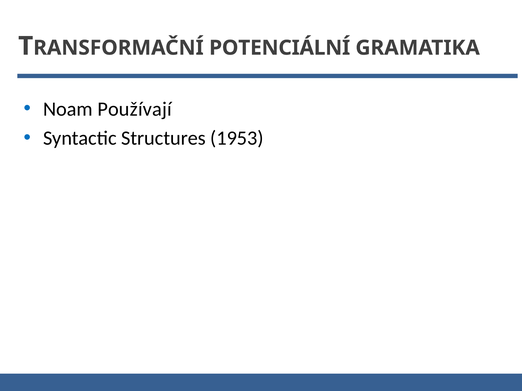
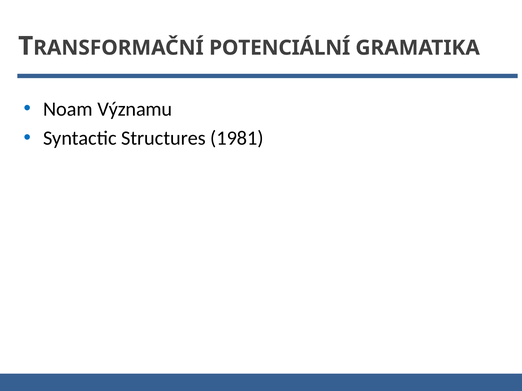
Používají: Používají -> Významu
1953: 1953 -> 1981
